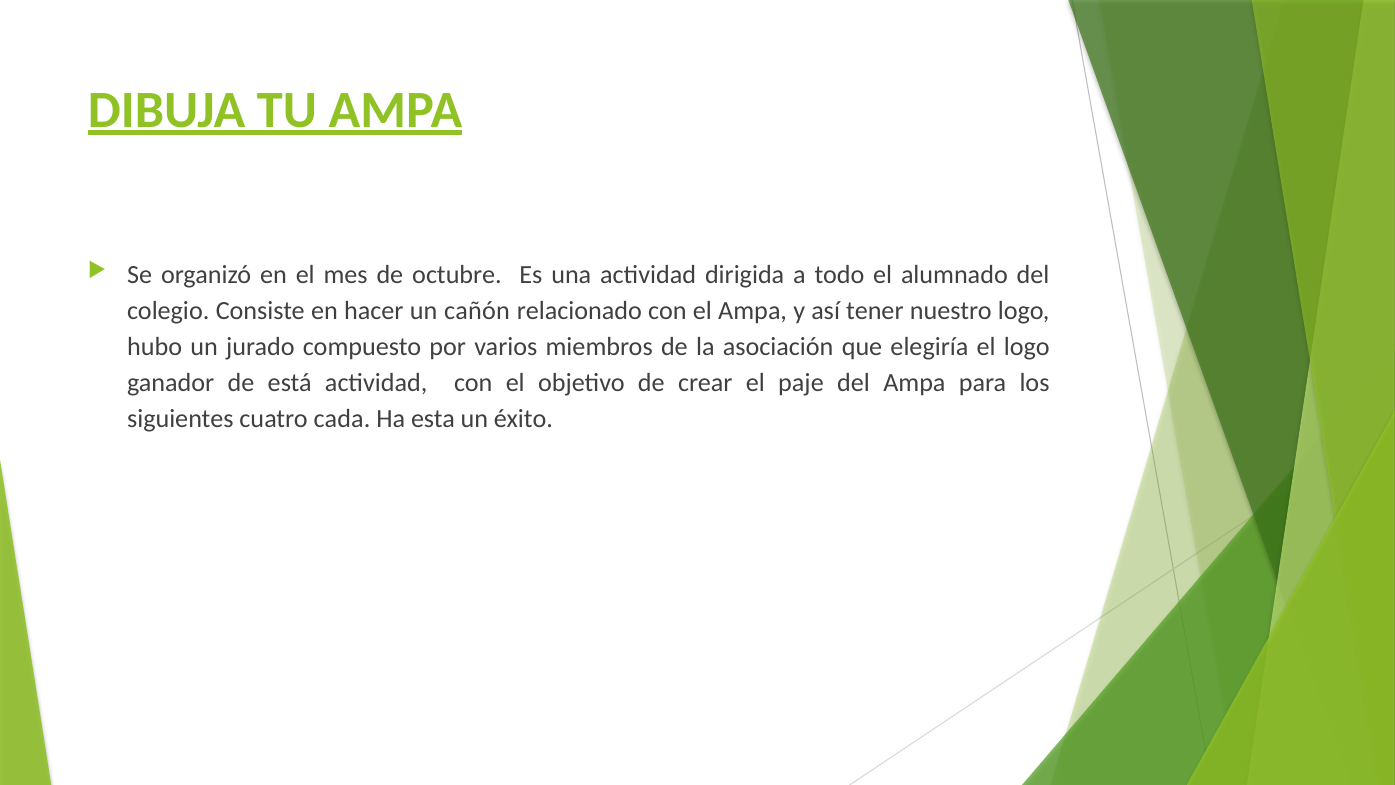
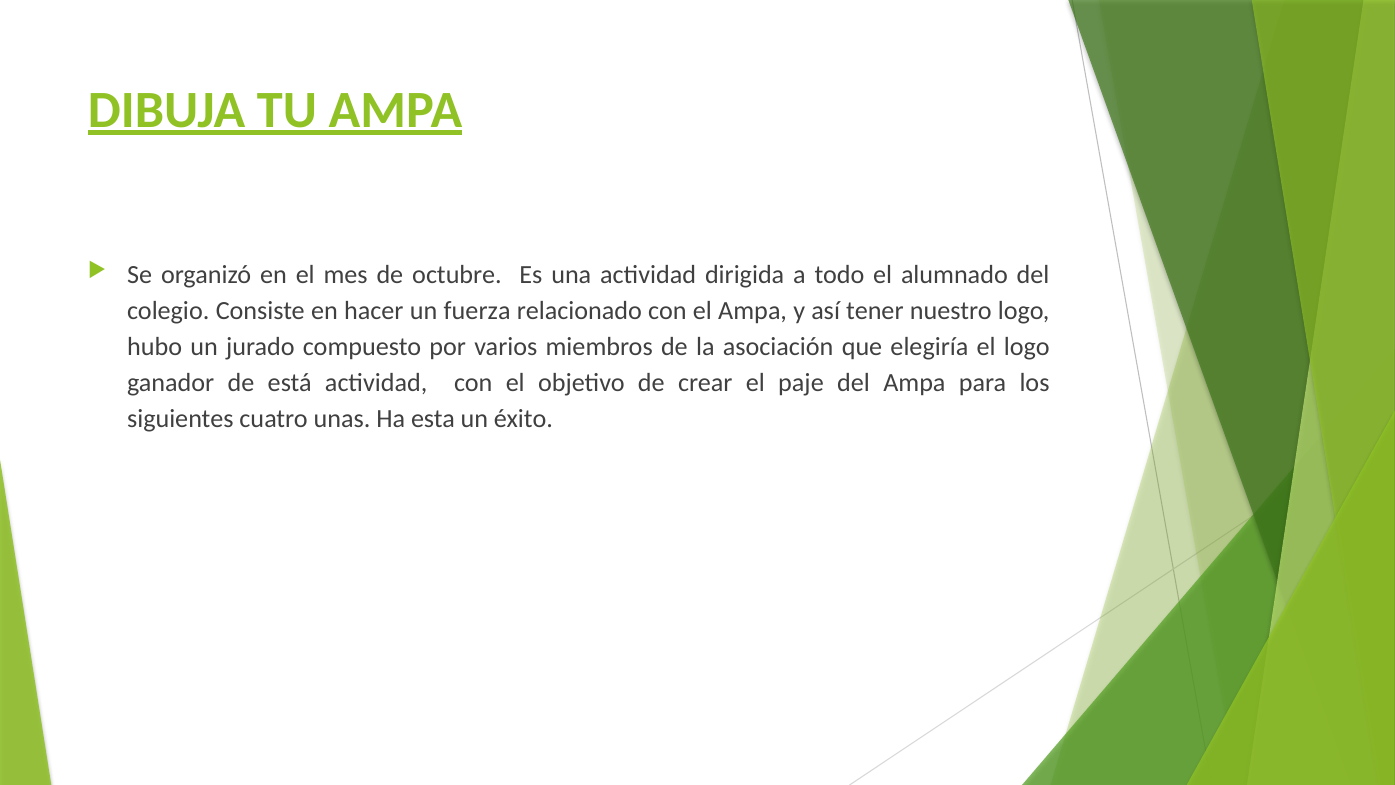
cañón: cañón -> fuerza
cada: cada -> unas
